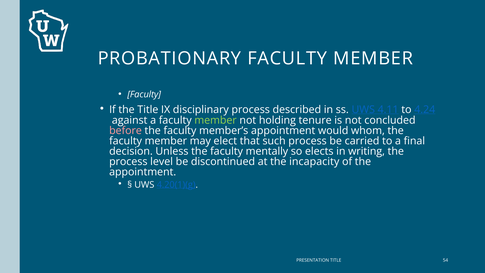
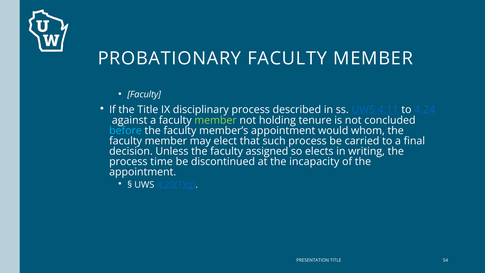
before colour: pink -> light blue
mentally: mentally -> assigned
level: level -> time
